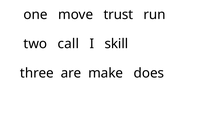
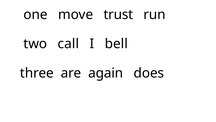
skill: skill -> bell
make: make -> again
